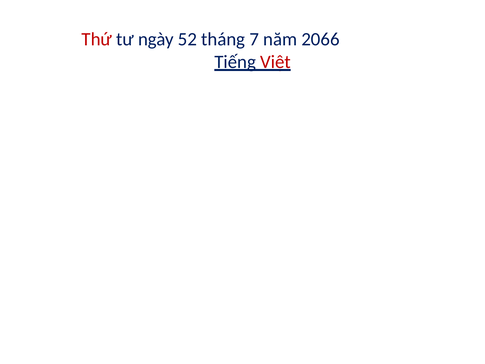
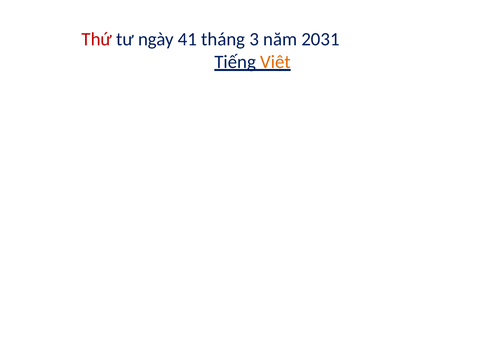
52: 52 -> 41
7: 7 -> 3
2066: 2066 -> 2031
Việt colour: red -> orange
